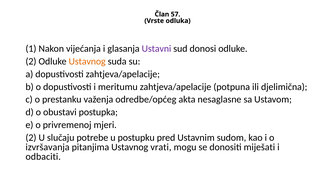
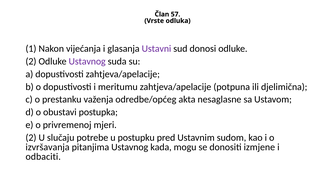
Ustavnog at (87, 61) colour: orange -> purple
vrati: vrati -> kada
miješati: miješati -> izmjene
